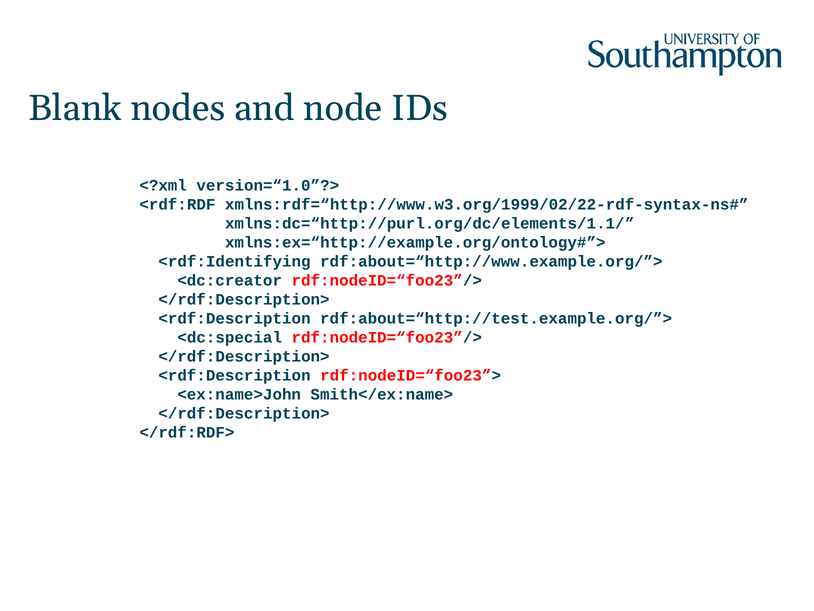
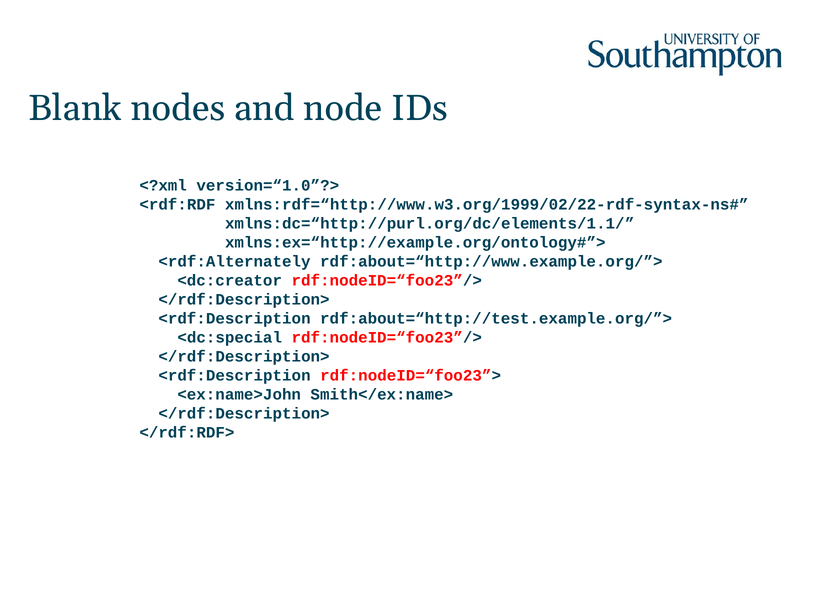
<rdf:Identifying: <rdf:Identifying -> <rdf:Alternately
